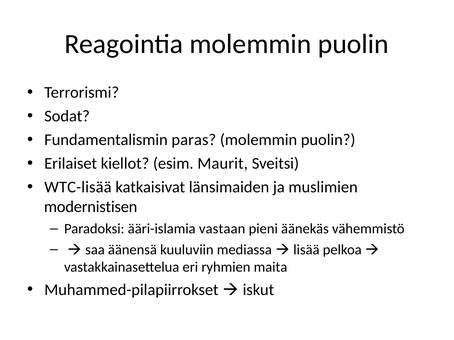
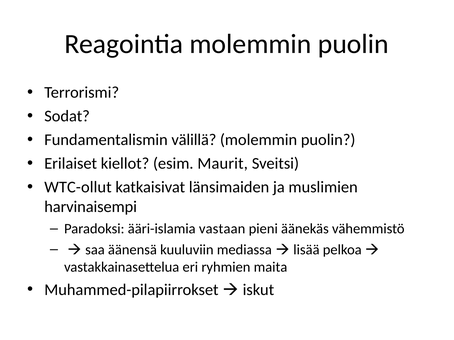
paras: paras -> välillä
WTC-lisää: WTC-lisää -> WTC-ollut
modernistisen: modernistisen -> harvinaisempi
